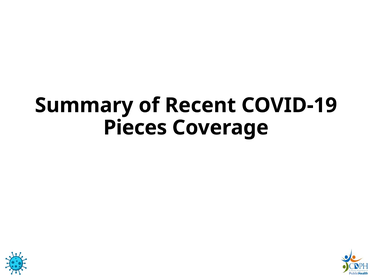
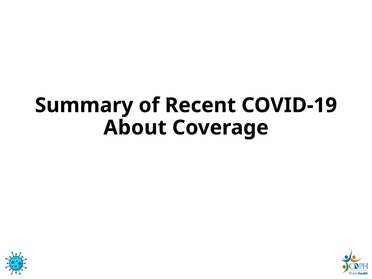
Pieces: Pieces -> About
